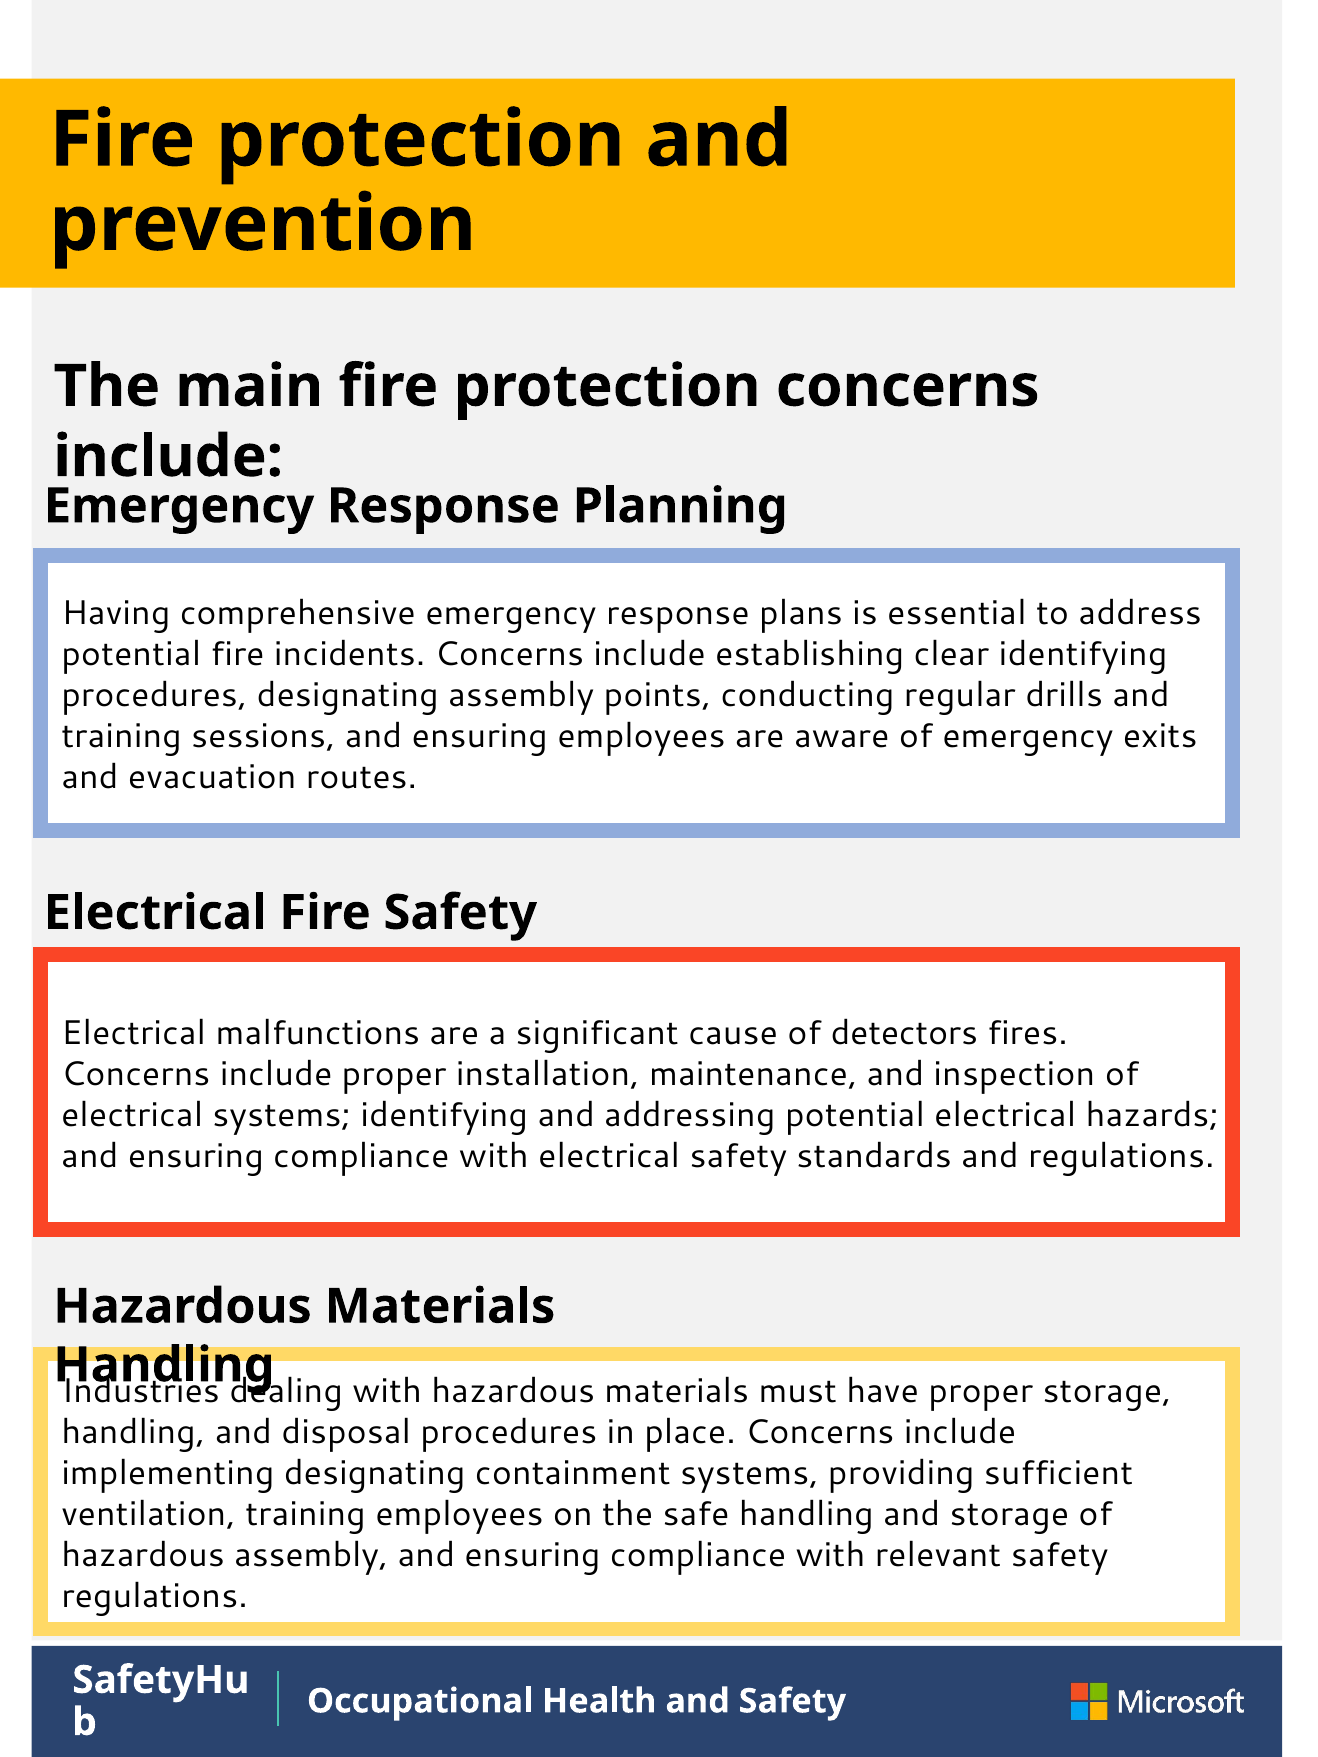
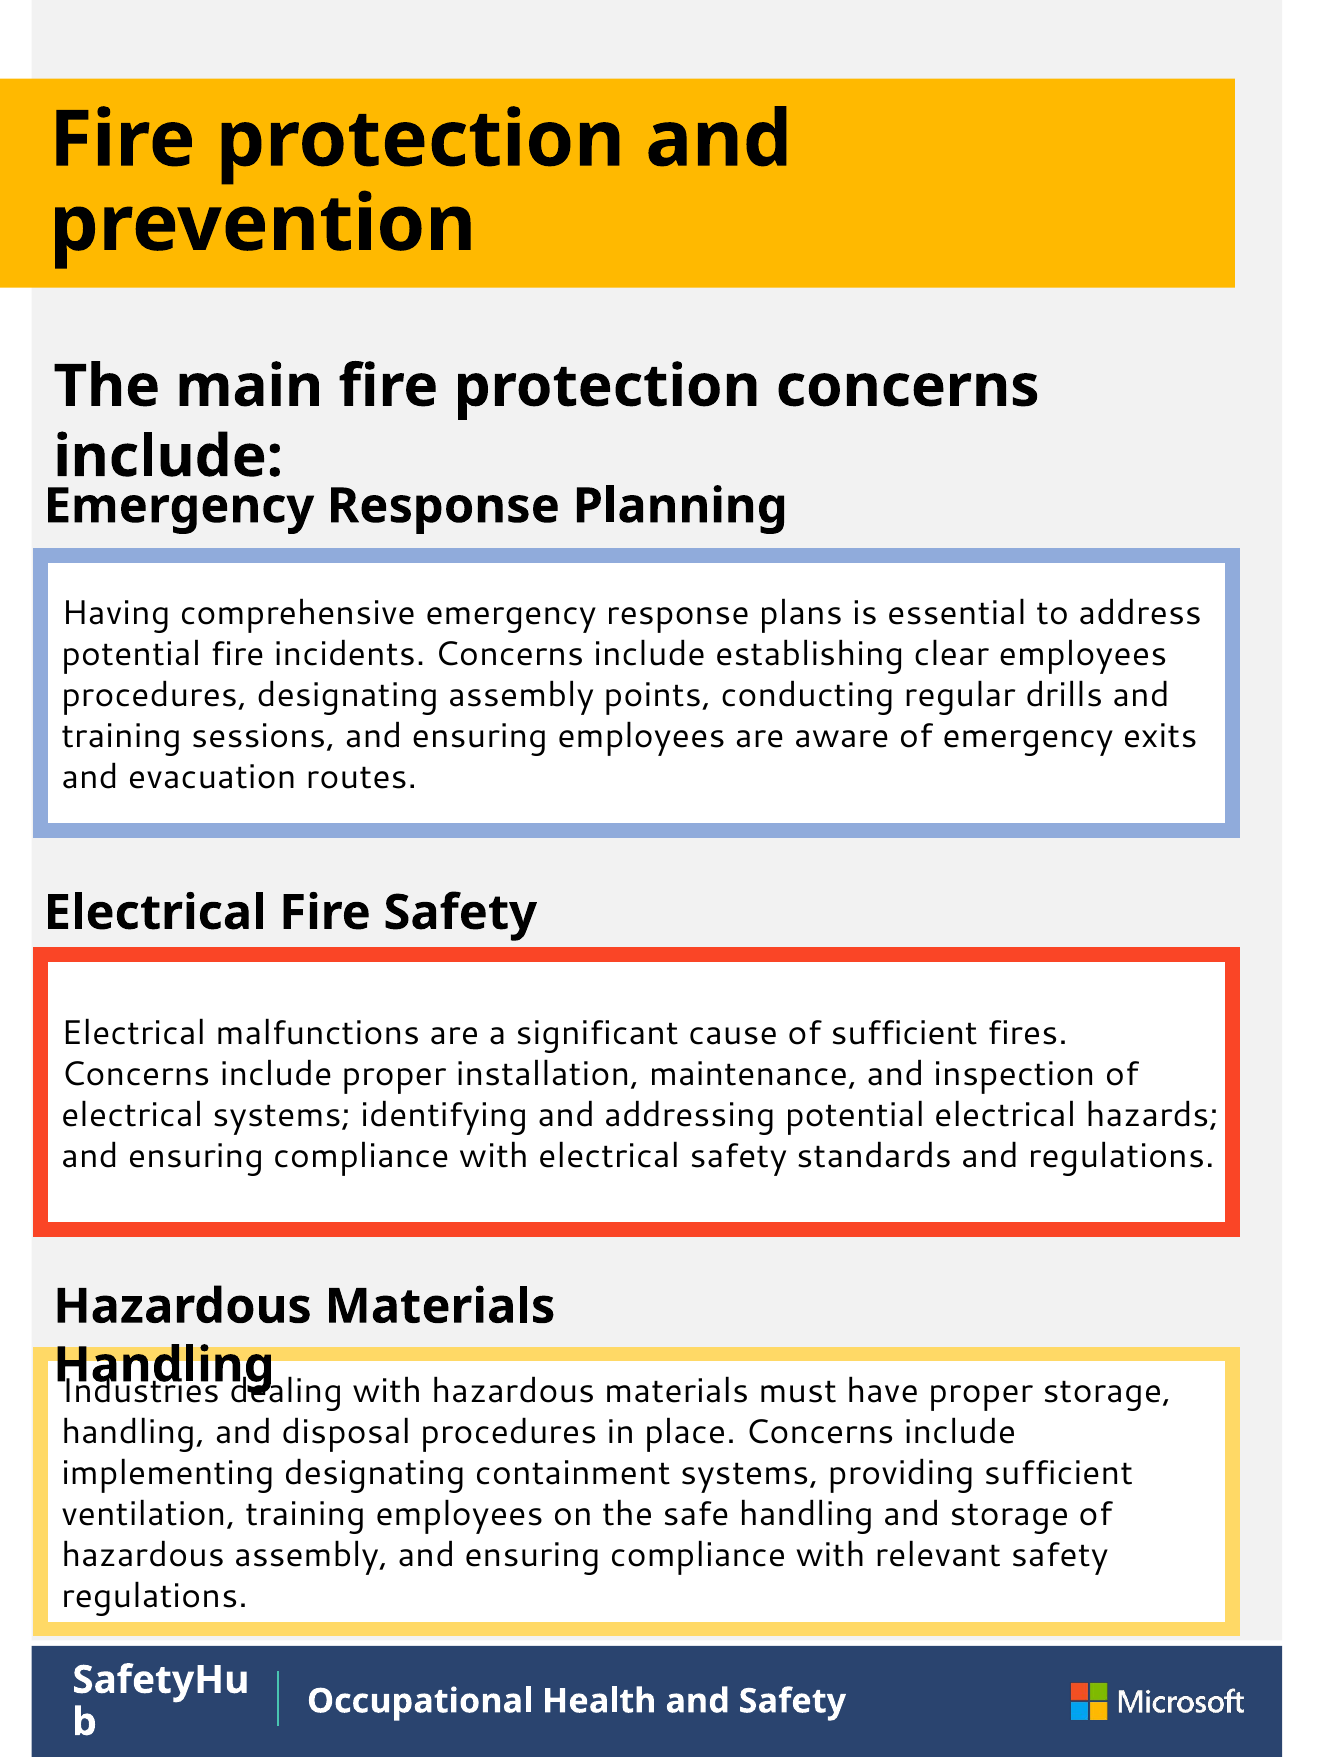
clear identifying: identifying -> employees
of detectors: detectors -> sufficient
